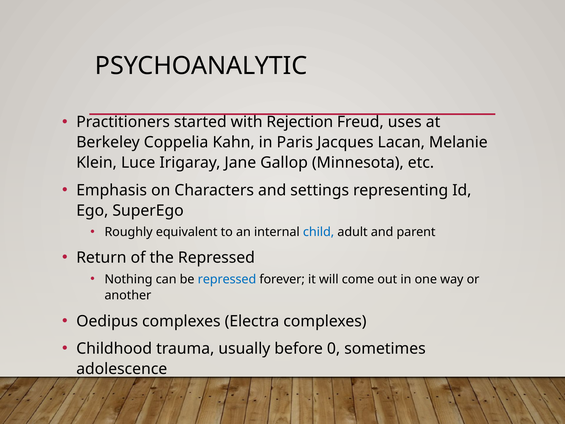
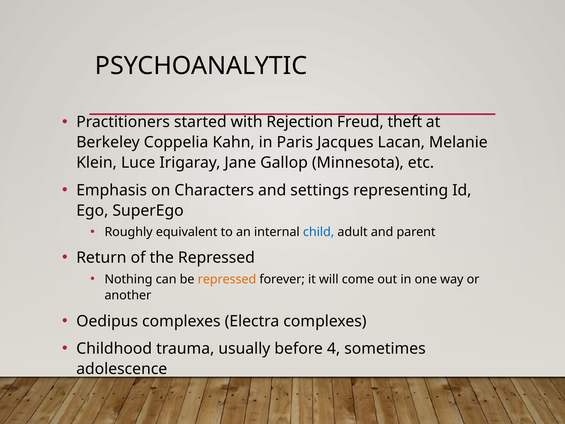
uses: uses -> theft
repressed at (227, 279) colour: blue -> orange
0: 0 -> 4
